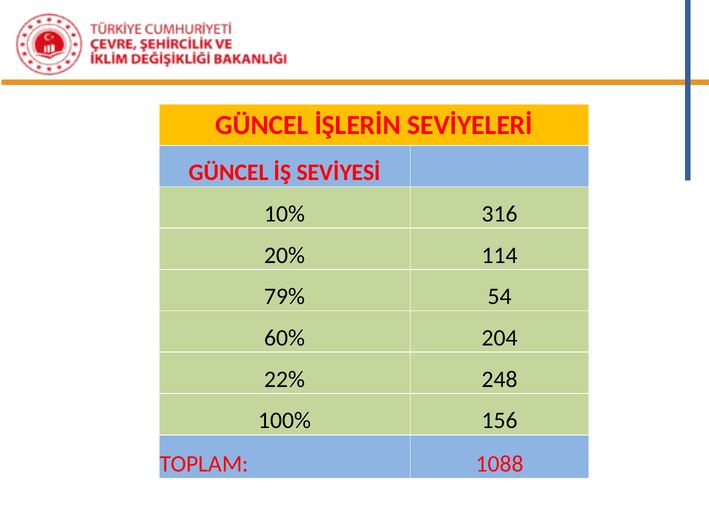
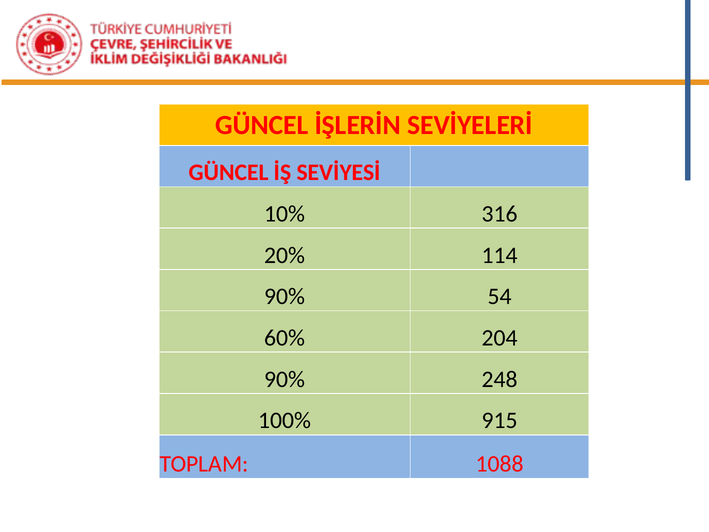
79% at (285, 296): 79% -> 90%
22% at (285, 379): 22% -> 90%
156: 156 -> 915
